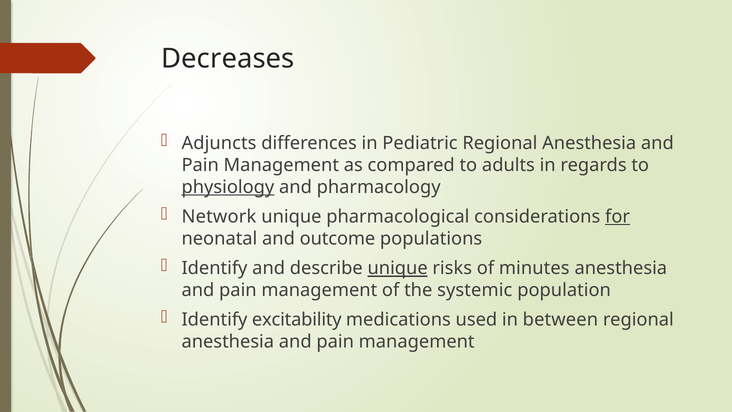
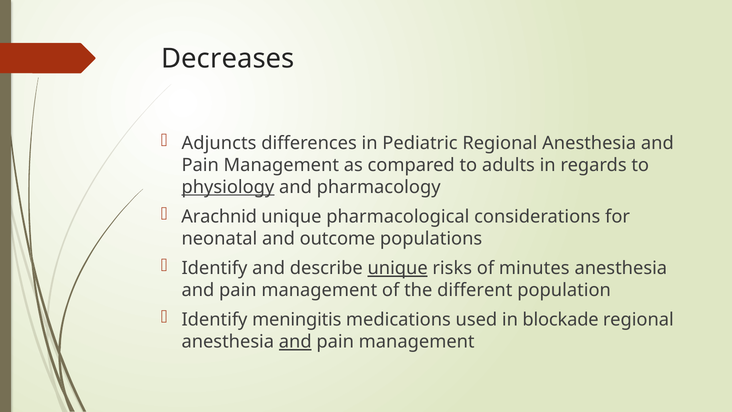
Network: Network -> Arachnid
for underline: present -> none
systemic: systemic -> different
excitability: excitability -> meningitis
between: between -> blockade
and at (295, 342) underline: none -> present
